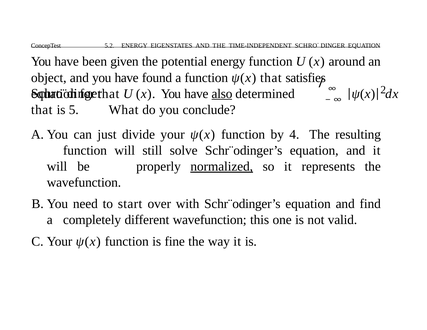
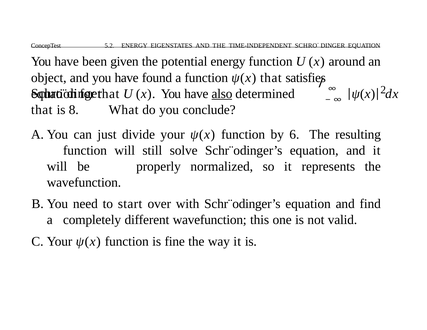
5: 5 -> 8
4: 4 -> 6
normalized underline: present -> none
